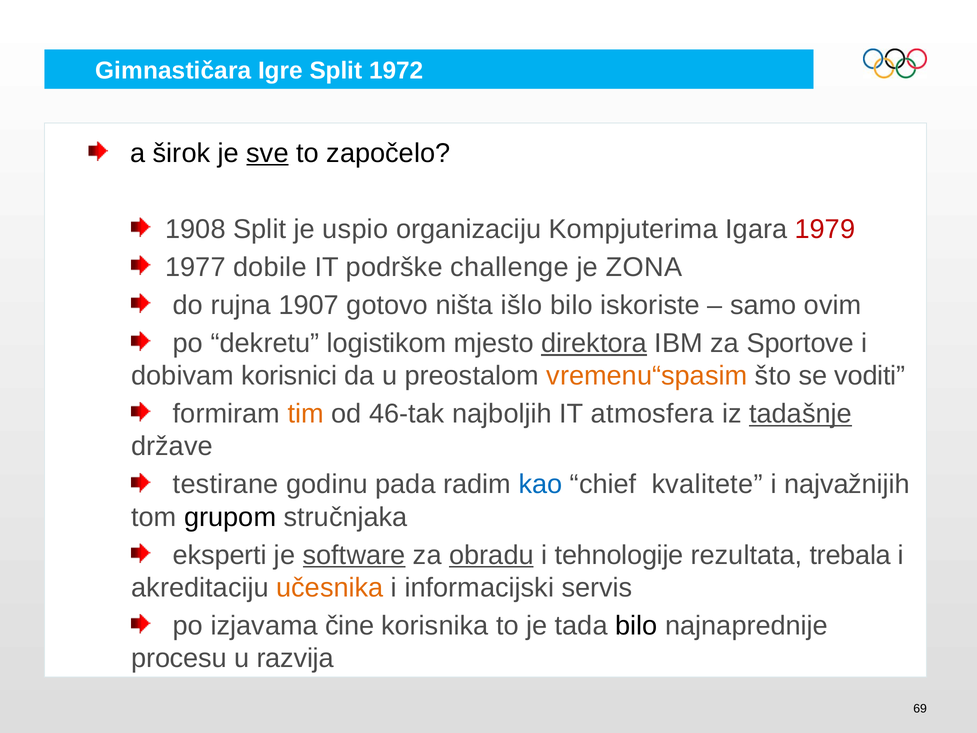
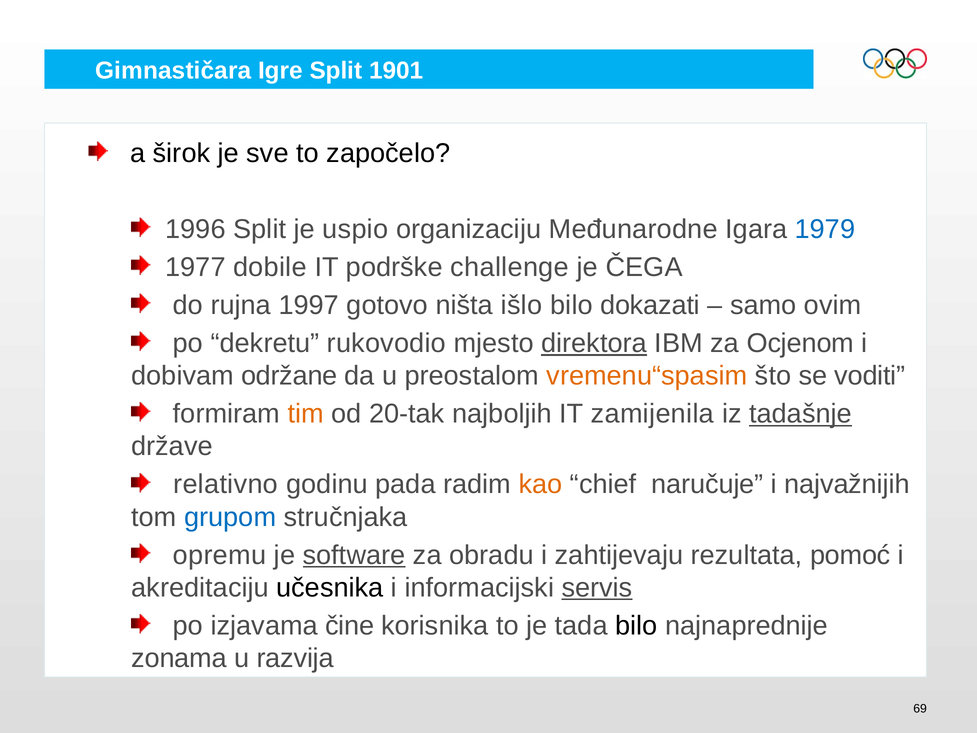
1972: 1972 -> 1901
sve underline: present -> none
1908: 1908 -> 1996
Kompjuterima: Kompjuterima -> Međunarodne
1979 colour: red -> blue
ZONA: ZONA -> ČEGA
1907: 1907 -> 1997
iskoriste: iskoriste -> dokazati
logistikom: logistikom -> rukovodio
Sportove: Sportove -> Ocjenom
korisnici: korisnici -> održane
46-tak: 46-tak -> 20-tak
atmosfera: atmosfera -> zamijenila
testirane: testirane -> relativno
kao colour: blue -> orange
kvalitete: kvalitete -> naručuje
grupom colour: black -> blue
eksperti: eksperti -> opremu
obradu underline: present -> none
tehnologije: tehnologije -> zahtijevaju
trebala: trebala -> pomoć
učesnika colour: orange -> black
servis underline: none -> present
procesu: procesu -> zonama
